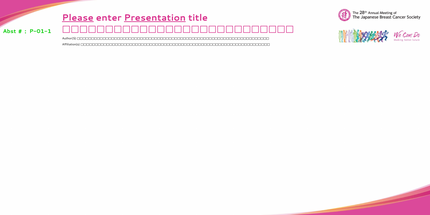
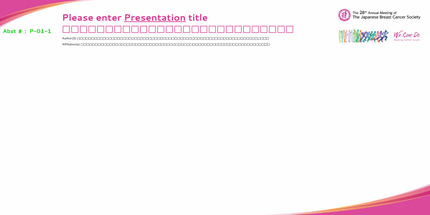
Please underline: present -> none
